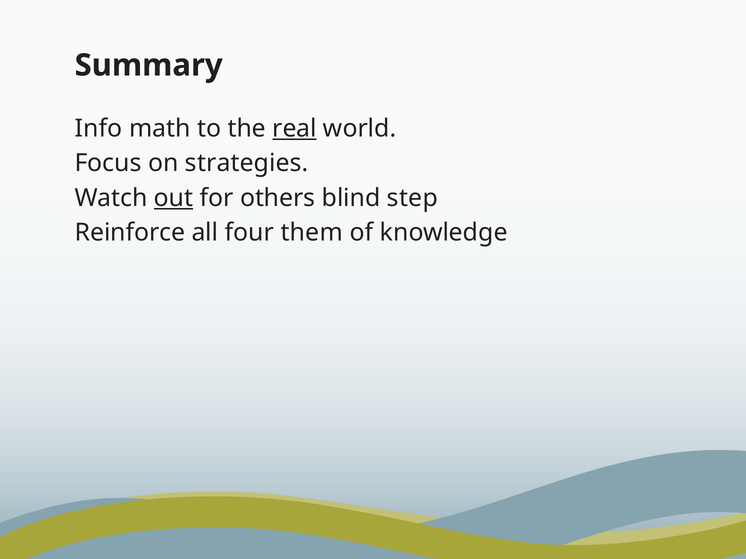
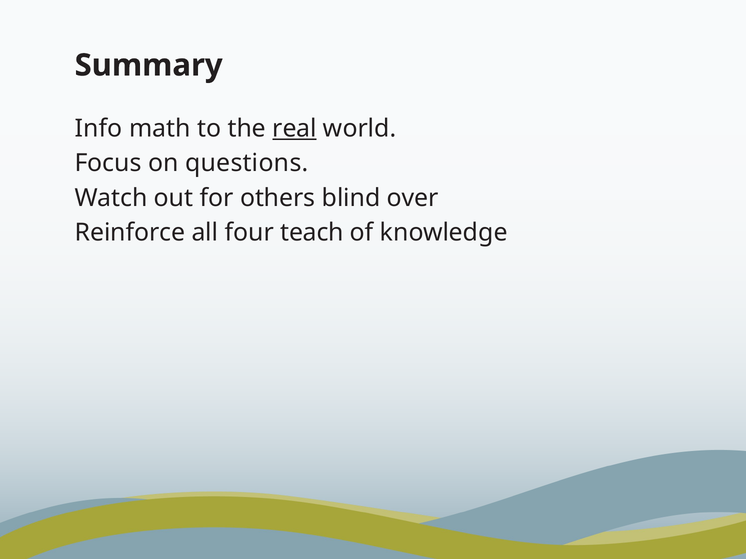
strategies: strategies -> questions
out underline: present -> none
step: step -> over
them: them -> teach
